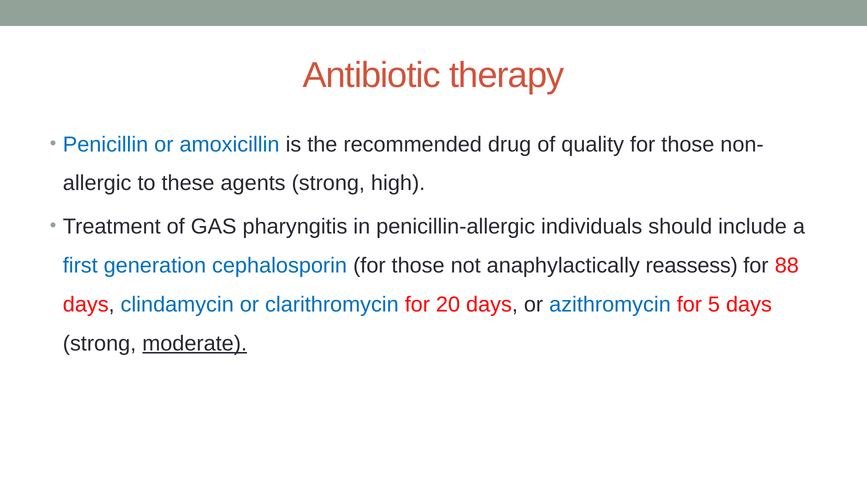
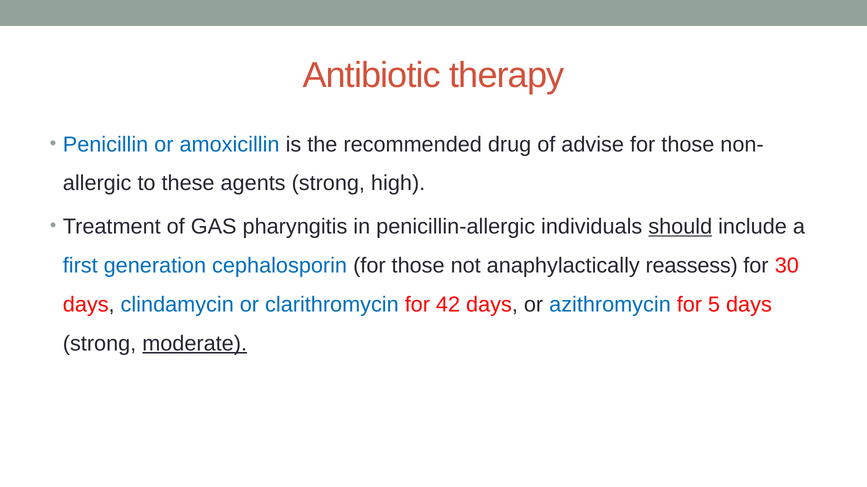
quality: quality -> advise
should underline: none -> present
88: 88 -> 30
20: 20 -> 42
